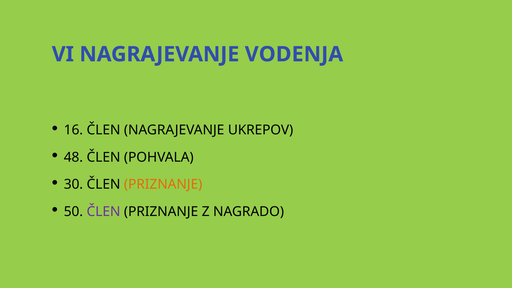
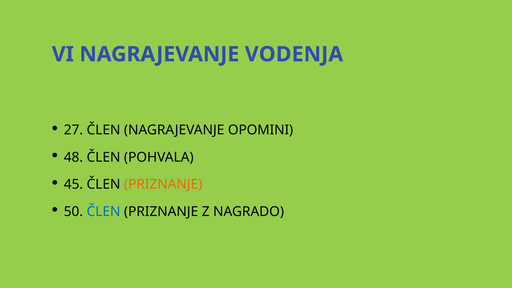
16: 16 -> 27
UKREPOV: UKREPOV -> OPOMINI
30: 30 -> 45
ČLEN at (104, 212) colour: purple -> blue
